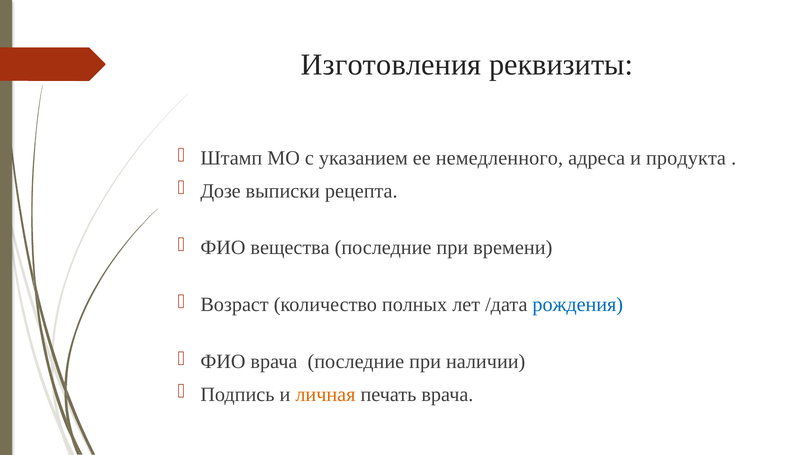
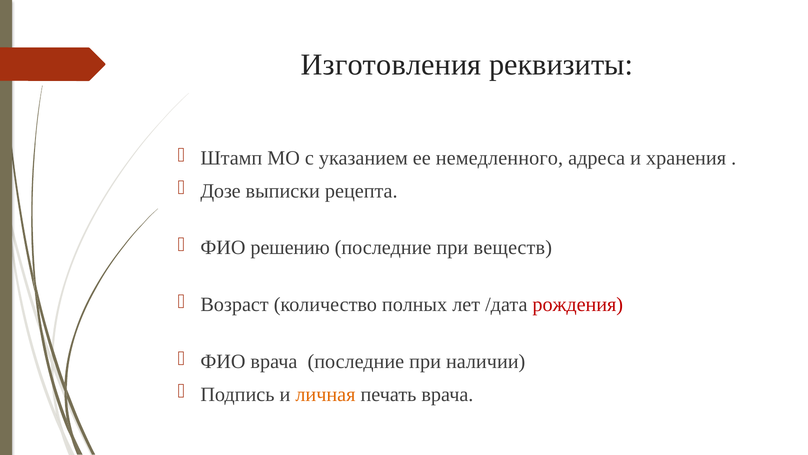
продукта: продукта -> хранения
вещества: вещества -> решению
времени: времени -> веществ
рождения colour: blue -> red
